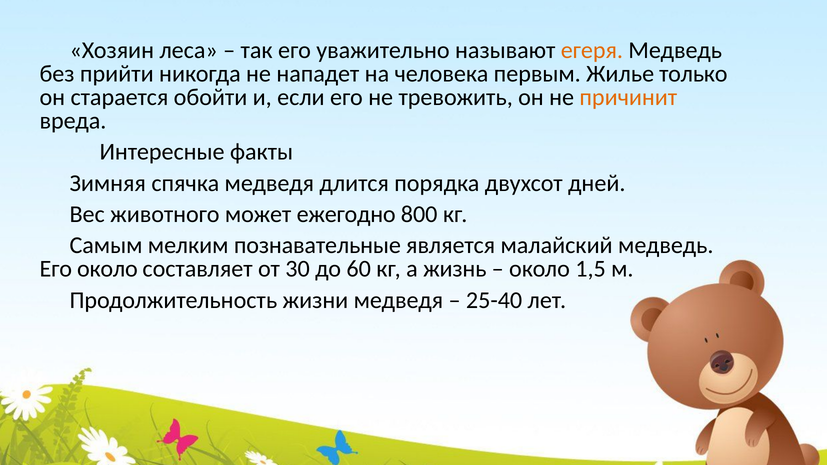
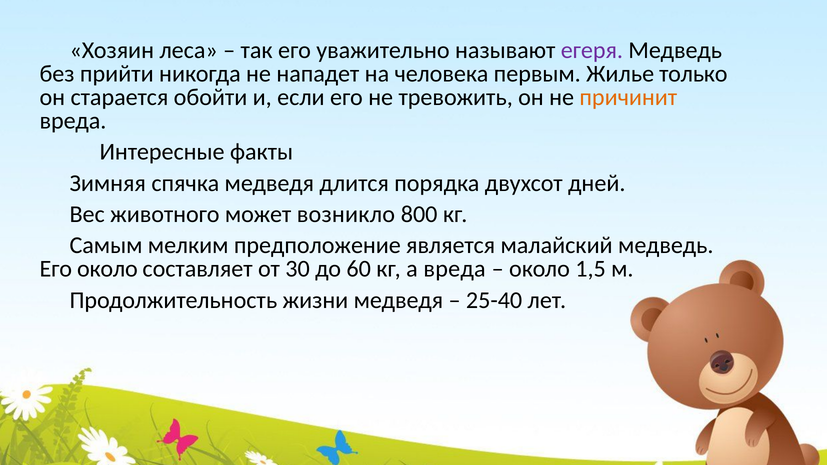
егеря colour: orange -> purple
ежегодно: ежегодно -> возникло
познавательные: познавательные -> предположение
а жизнь: жизнь -> вреда
